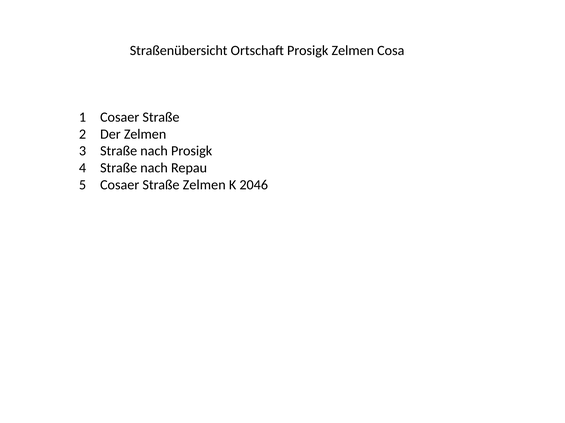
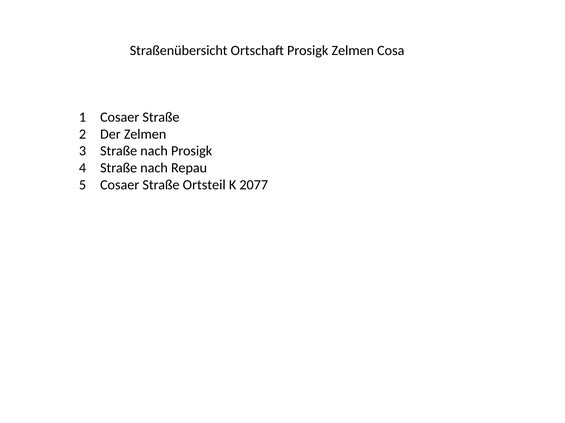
Straße Zelmen: Zelmen -> Ortsteil
2046: 2046 -> 2077
